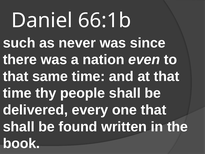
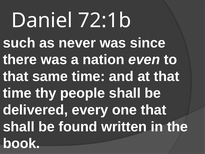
66:1b: 66:1b -> 72:1b
